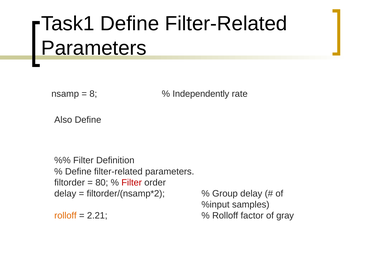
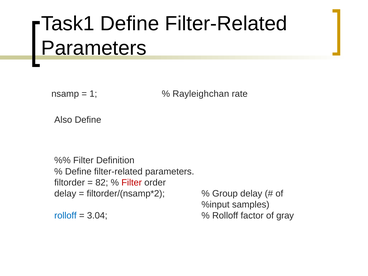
8: 8 -> 1
Independently: Independently -> Rayleighchan
80: 80 -> 82
rolloff at (65, 216) colour: orange -> blue
2.21: 2.21 -> 3.04
